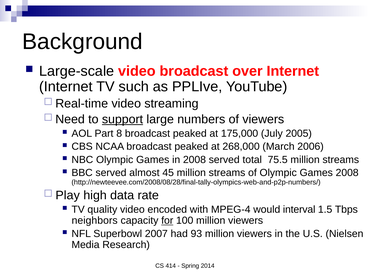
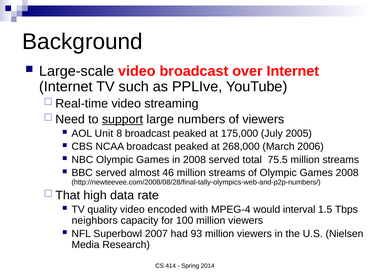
Part: Part -> Unit
45: 45 -> 46
Play: Play -> That
for underline: present -> none
